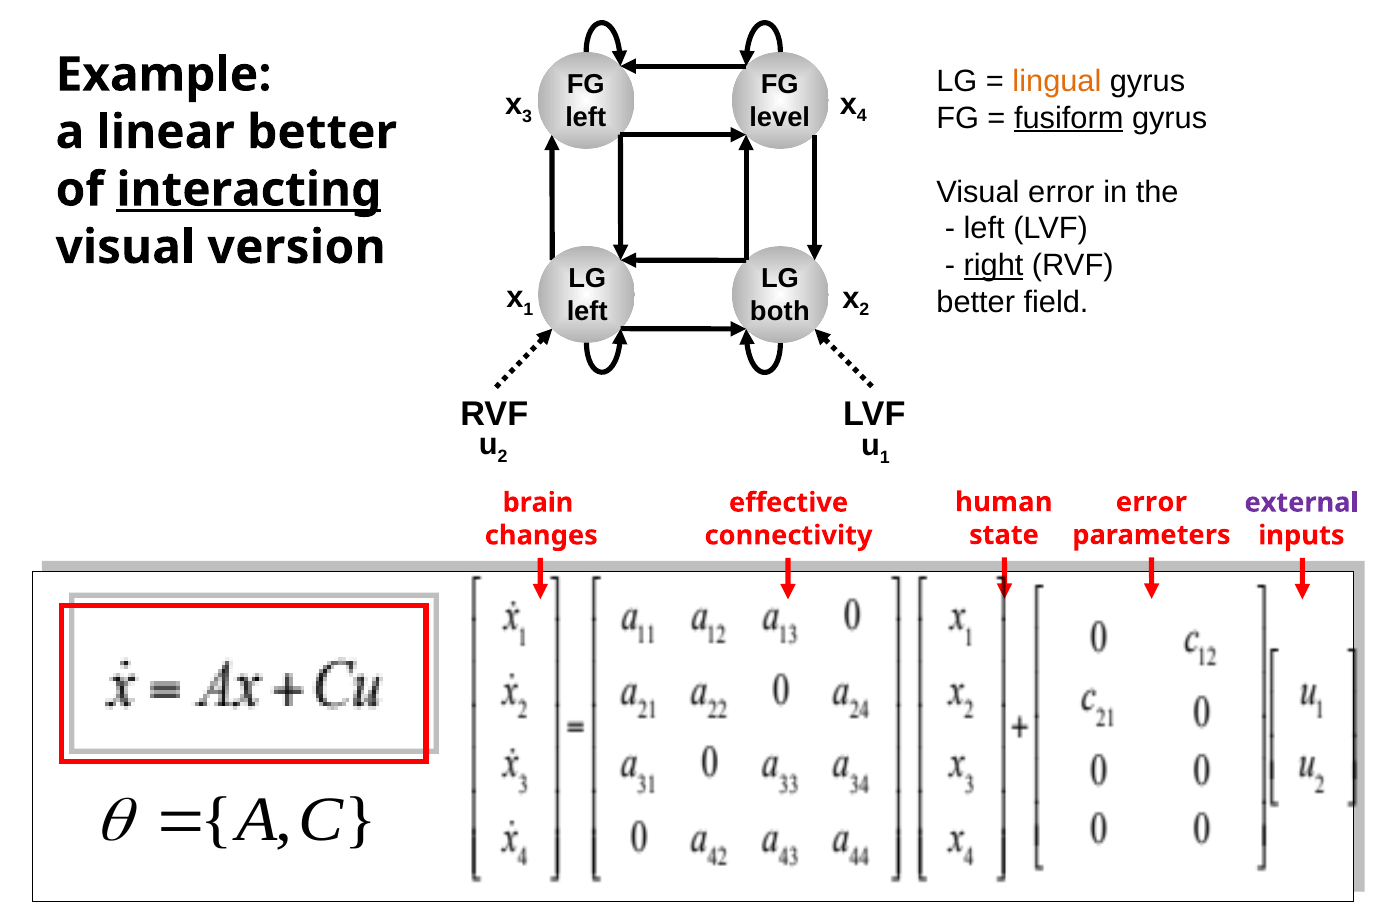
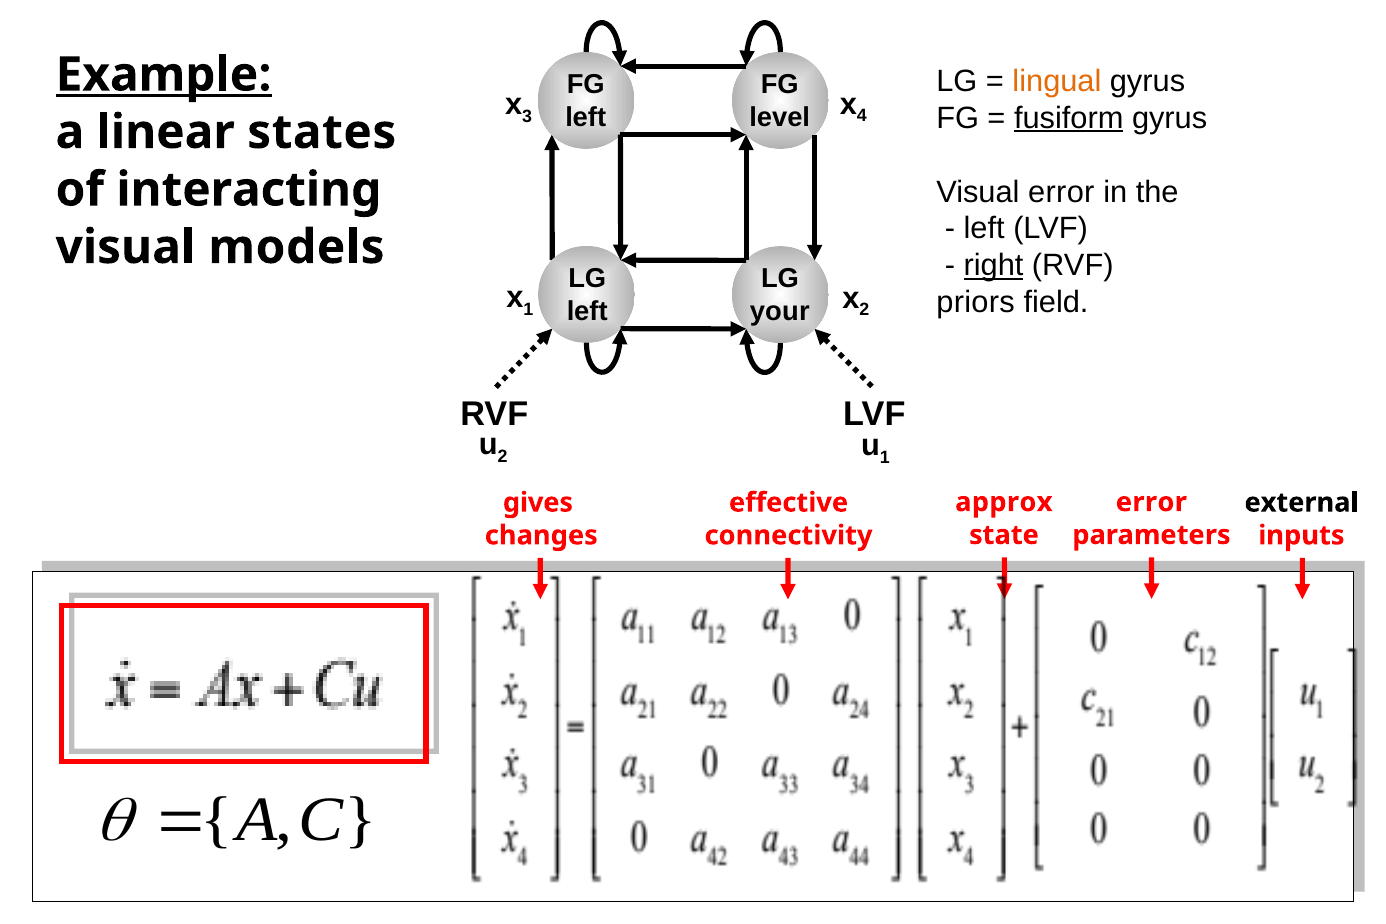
Example underline: none -> present
linear better: better -> states
interacting underline: present -> none
version: version -> models
better at (976, 303): better -> priors
both: both -> your
human: human -> approx
brain: brain -> gives
external colour: purple -> black
